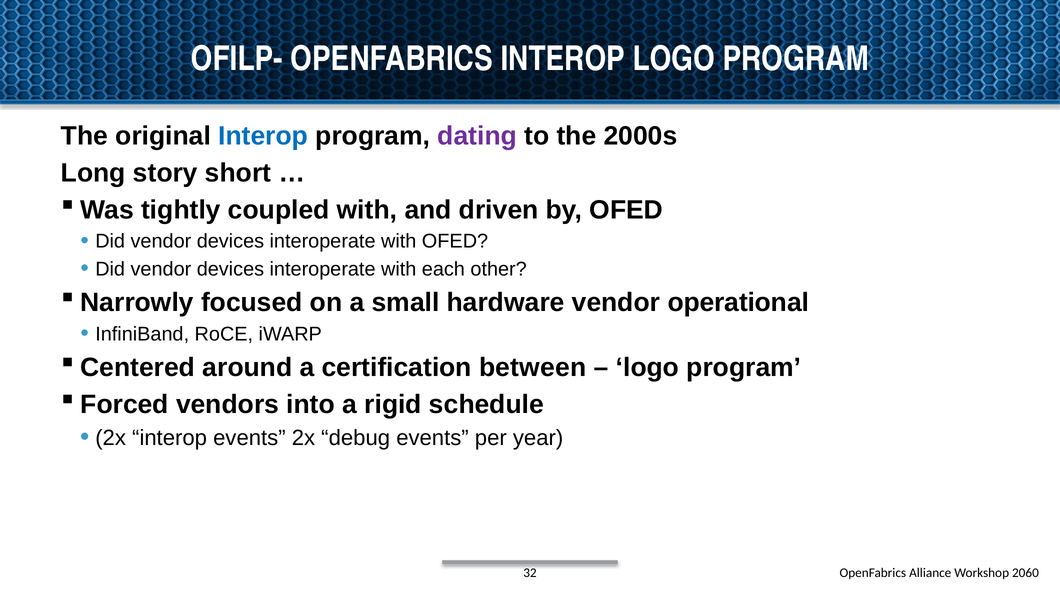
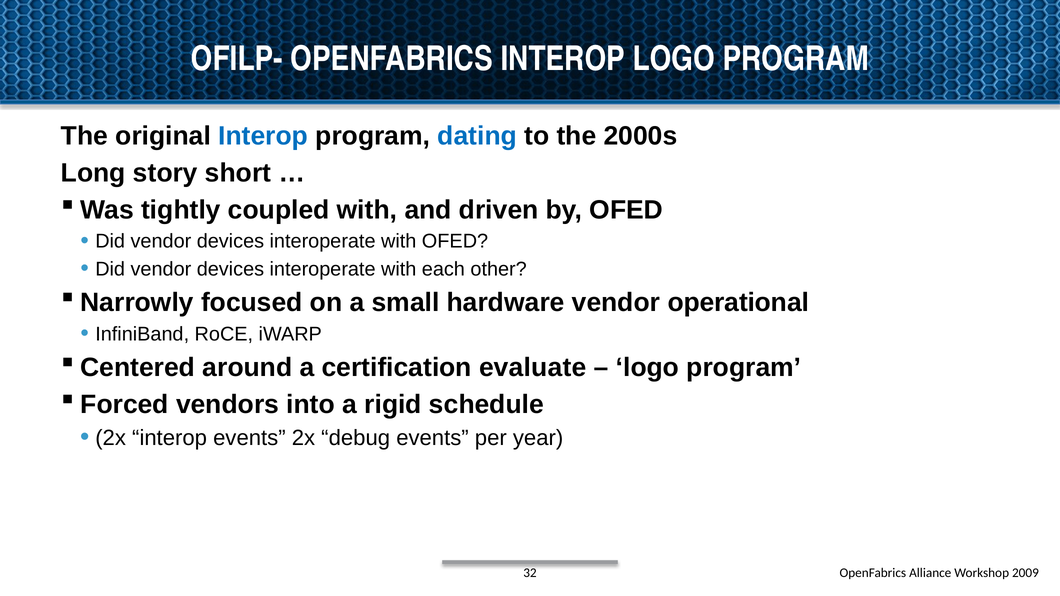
dating colour: purple -> blue
between: between -> evaluate
2060: 2060 -> 2009
